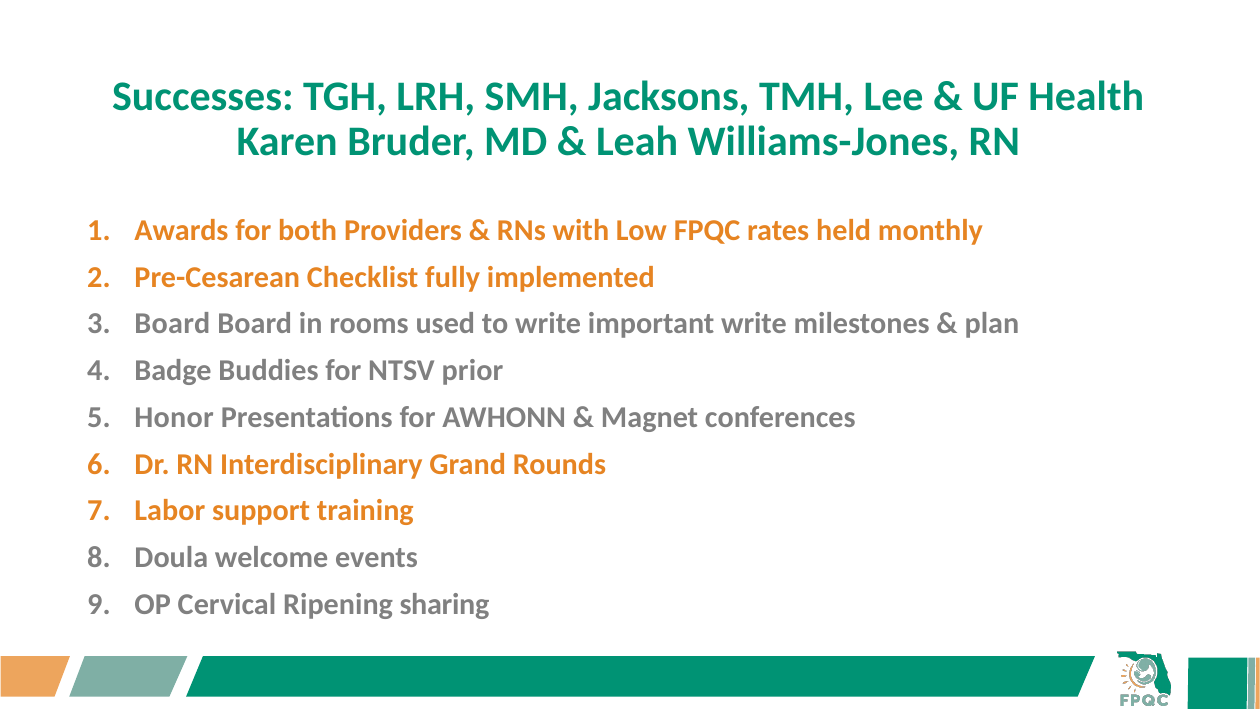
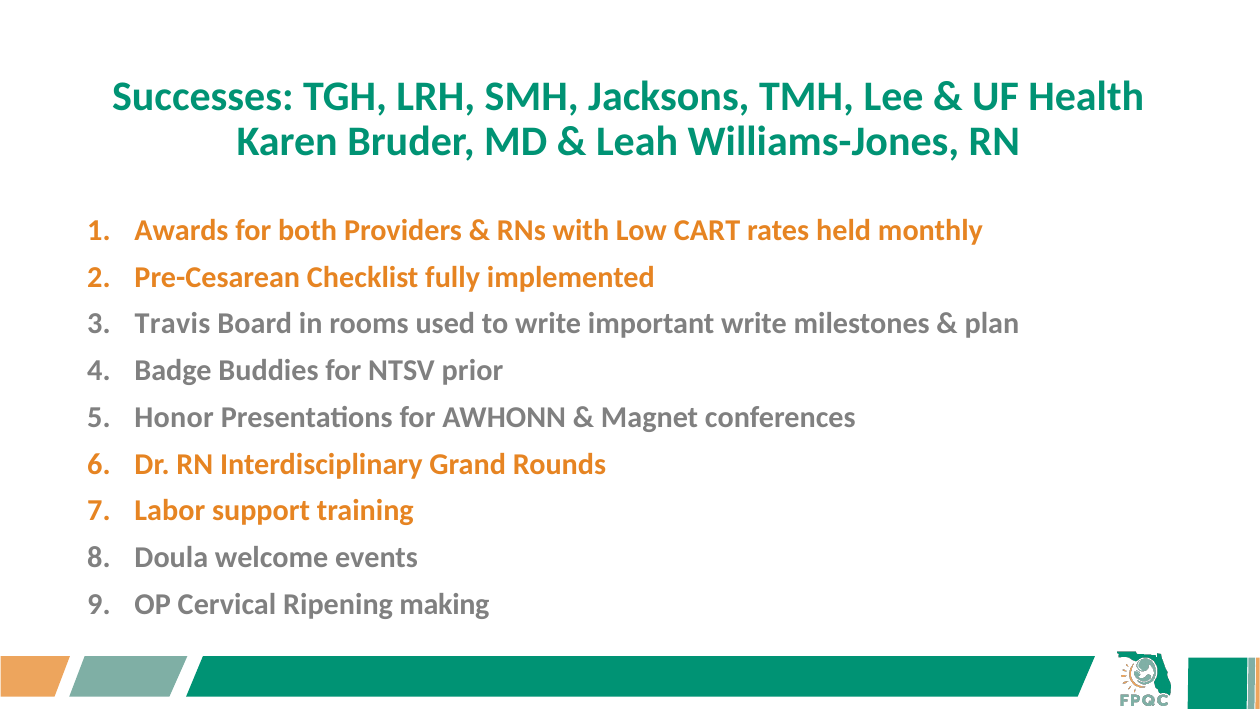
FPQC: FPQC -> CART
Board at (172, 324): Board -> Travis
sharing: sharing -> making
